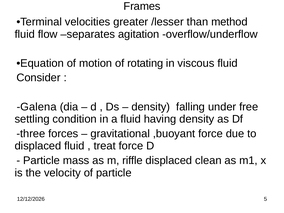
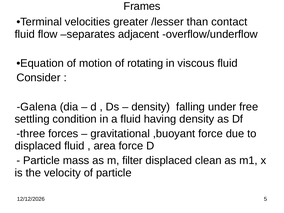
method: method -> contact
agitation: agitation -> adjacent
treat: treat -> area
riffle: riffle -> filter
